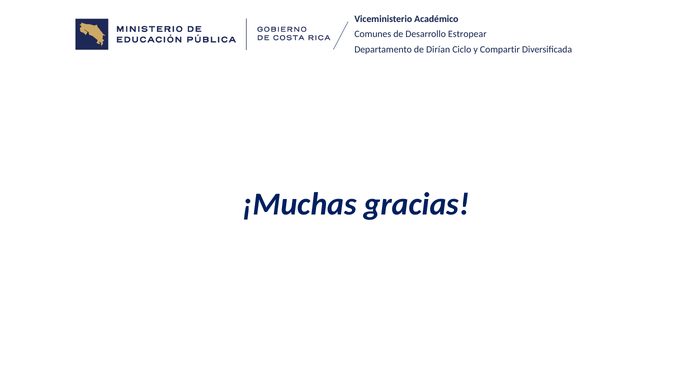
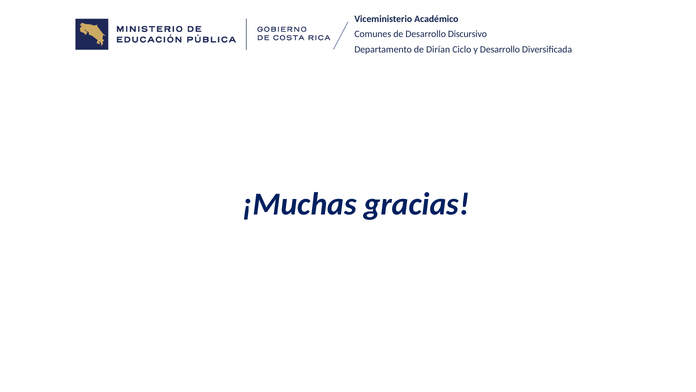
Estropear: Estropear -> Discursivo
y Compartir: Compartir -> Desarrollo
